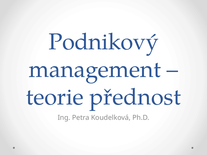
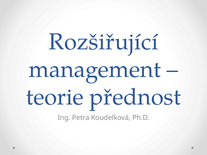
Podnikový: Podnikový -> Rozšiřující
